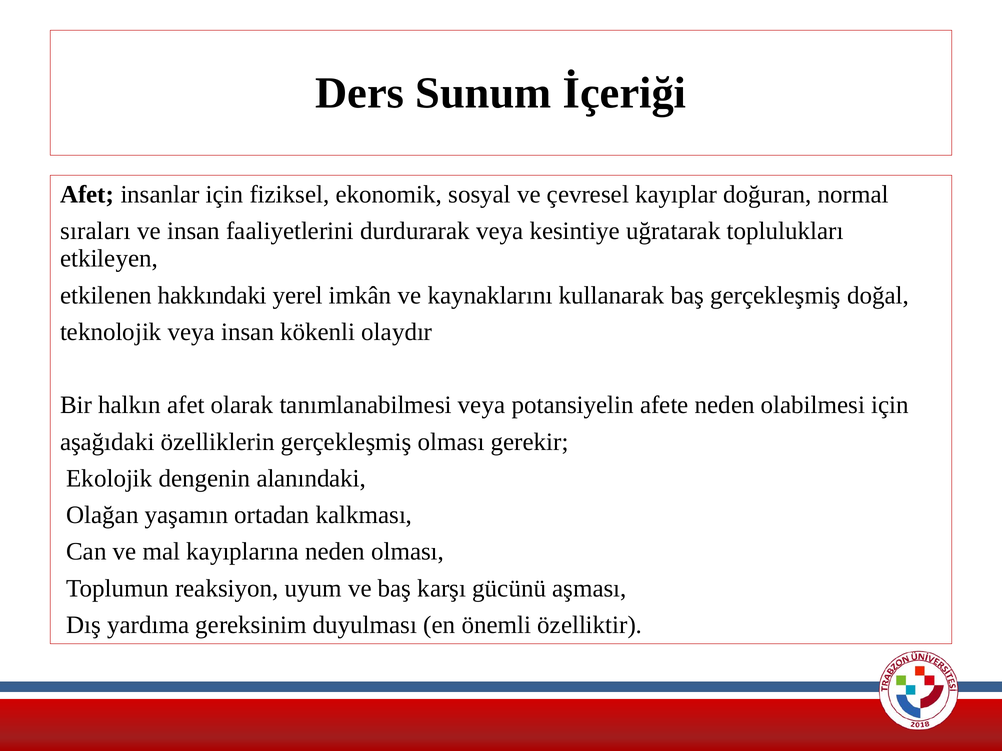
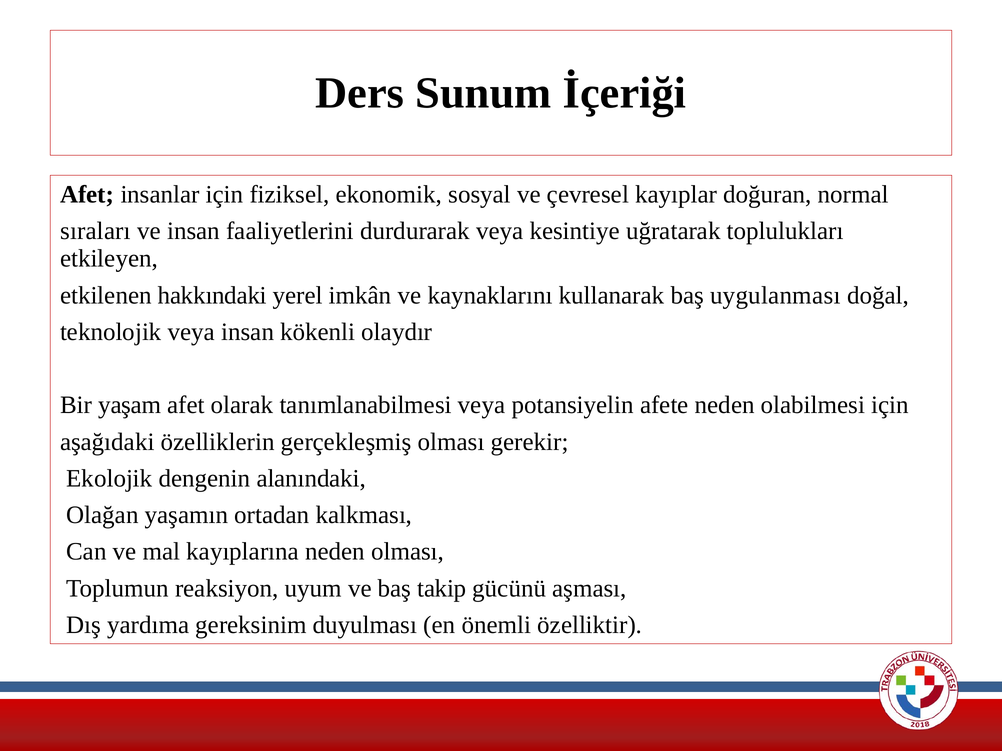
baş gerçekleşmiş: gerçekleşmiş -> uygulanması
halkın: halkın -> yaşam
karşı: karşı -> takip
